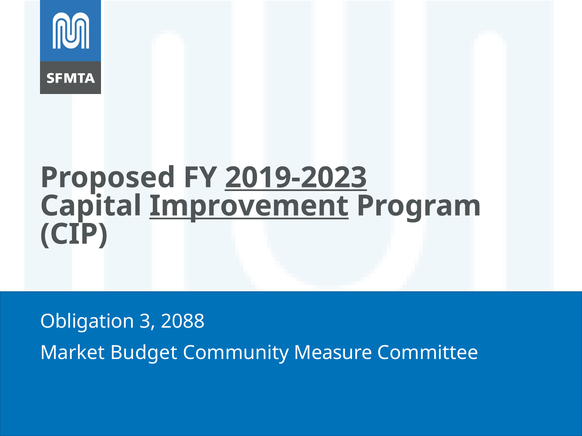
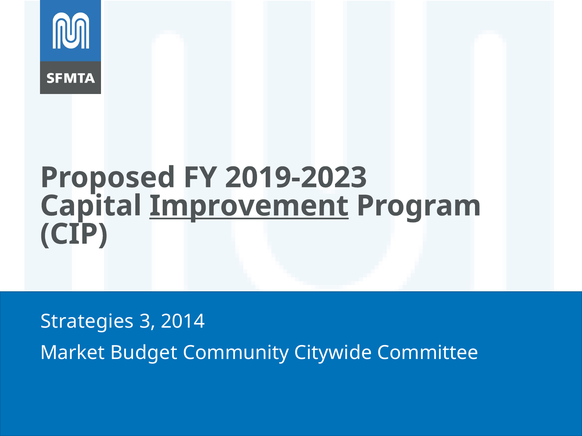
2019-2023 underline: present -> none
Obligation: Obligation -> Strategies
2088: 2088 -> 2014
Measure: Measure -> Citywide
